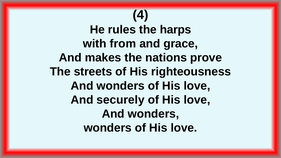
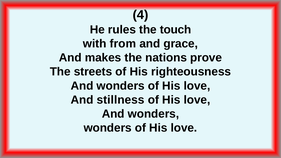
harps: harps -> touch
securely: securely -> stillness
